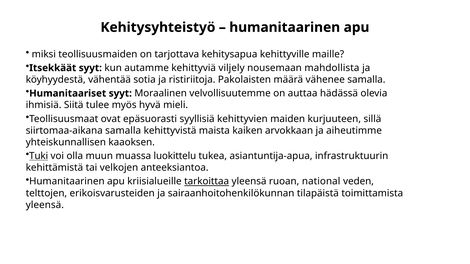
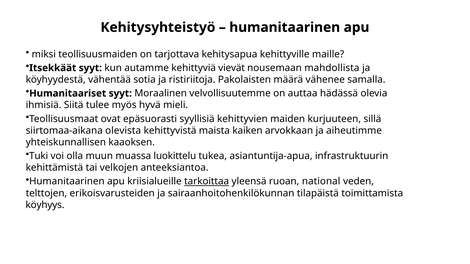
viljely: viljely -> vievät
siirtomaa-aikana samalla: samalla -> olevista
Tuki underline: present -> none
yleensä at (45, 205): yleensä -> köyhyys
